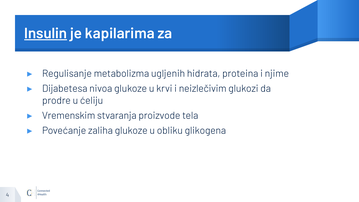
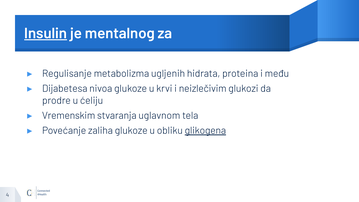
kapilarima: kapilarima -> mentalnog
njime: njime -> među
proizvode: proizvode -> uglavnom
glikogena underline: none -> present
